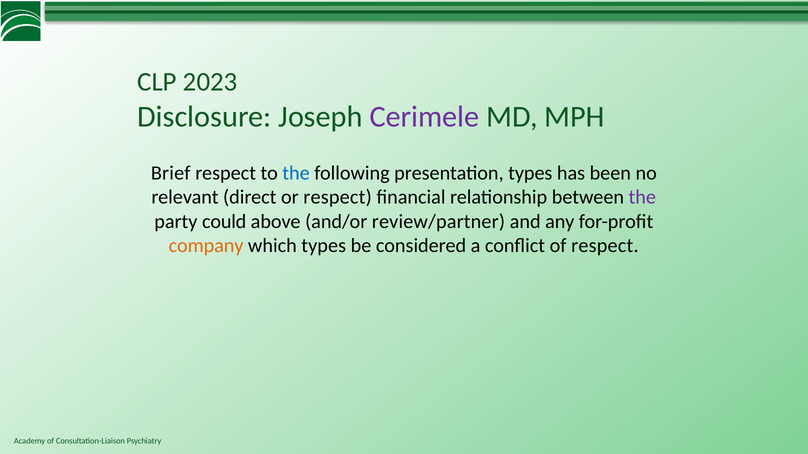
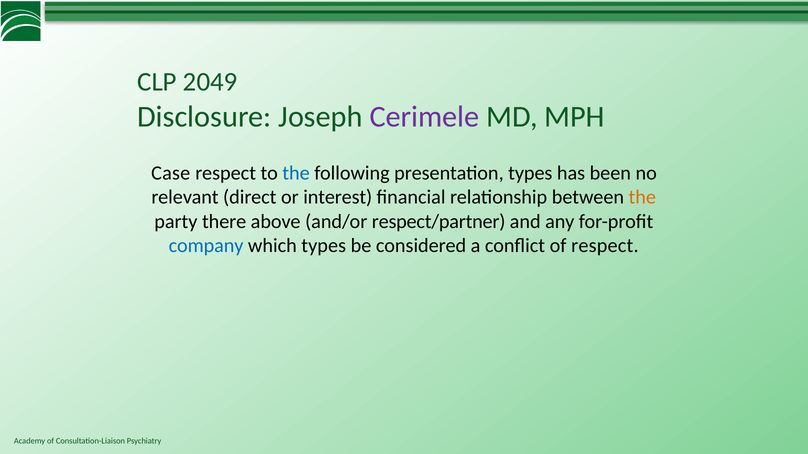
2023: 2023 -> 2049
Brief: Brief -> Case
or respect: respect -> interest
the at (642, 197) colour: purple -> orange
could: could -> there
review/partner: review/partner -> respect/partner
company colour: orange -> blue
